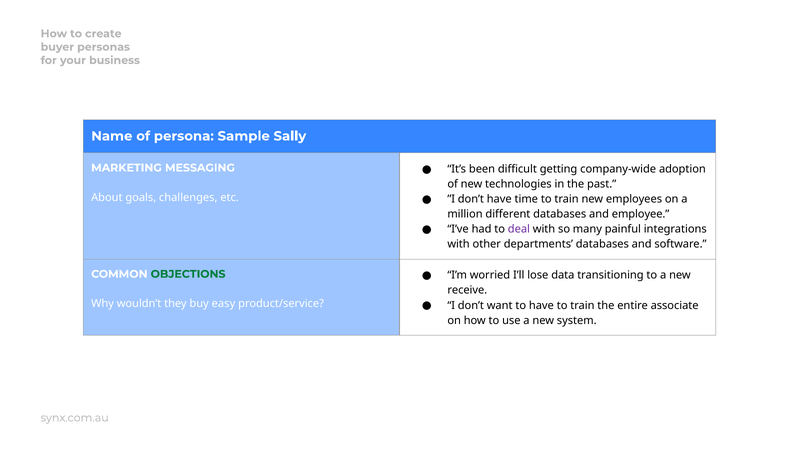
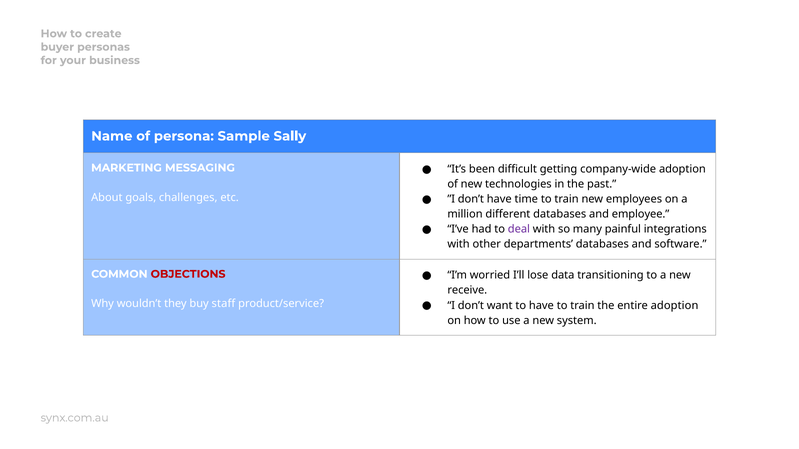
OBJECTIONS colour: green -> red
entire associate: associate -> adoption
easy: easy -> staff
